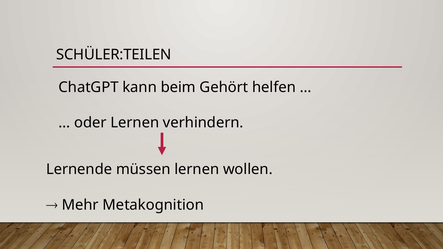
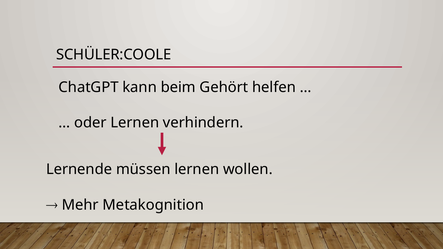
SCHÜLER:TEILEN: SCHÜLER:TEILEN -> SCHÜLER:COOLE
